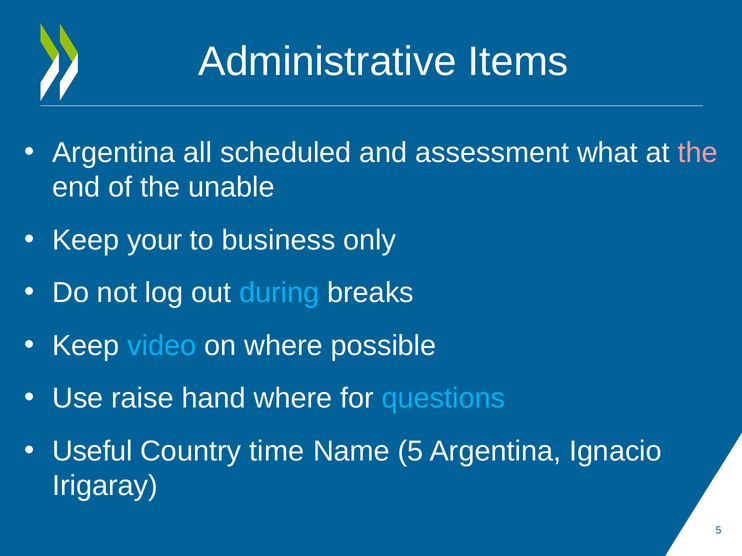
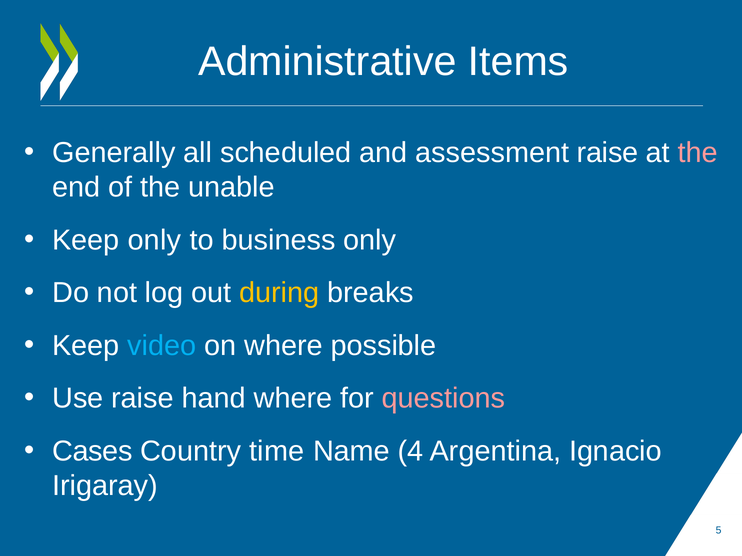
Argentina at (114, 153): Argentina -> Generally
assessment what: what -> raise
Keep your: your -> only
during colour: light blue -> yellow
questions colour: light blue -> pink
Useful: Useful -> Cases
Name 5: 5 -> 4
